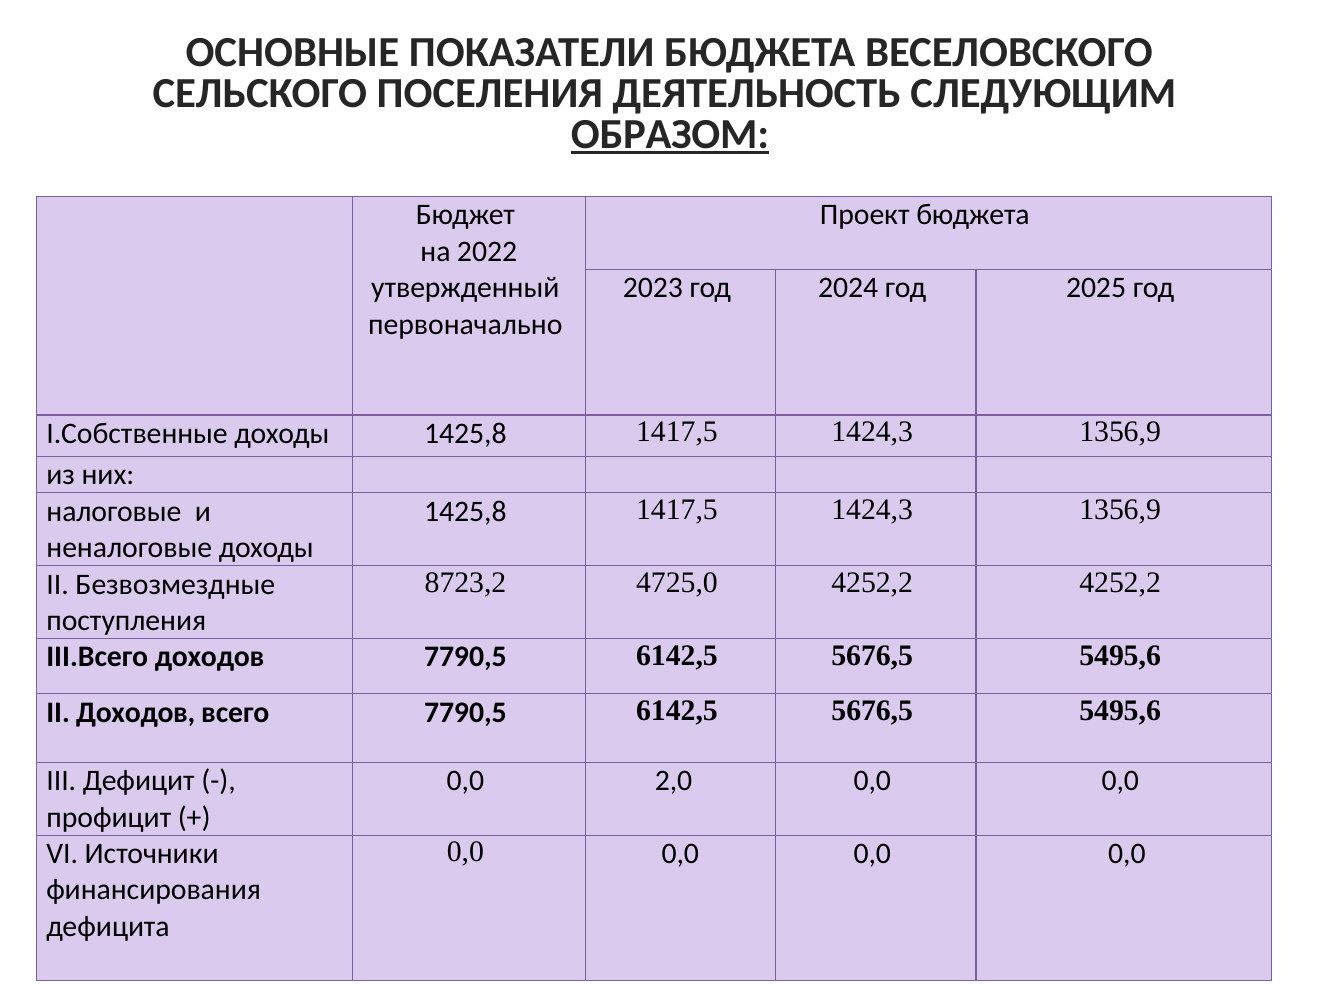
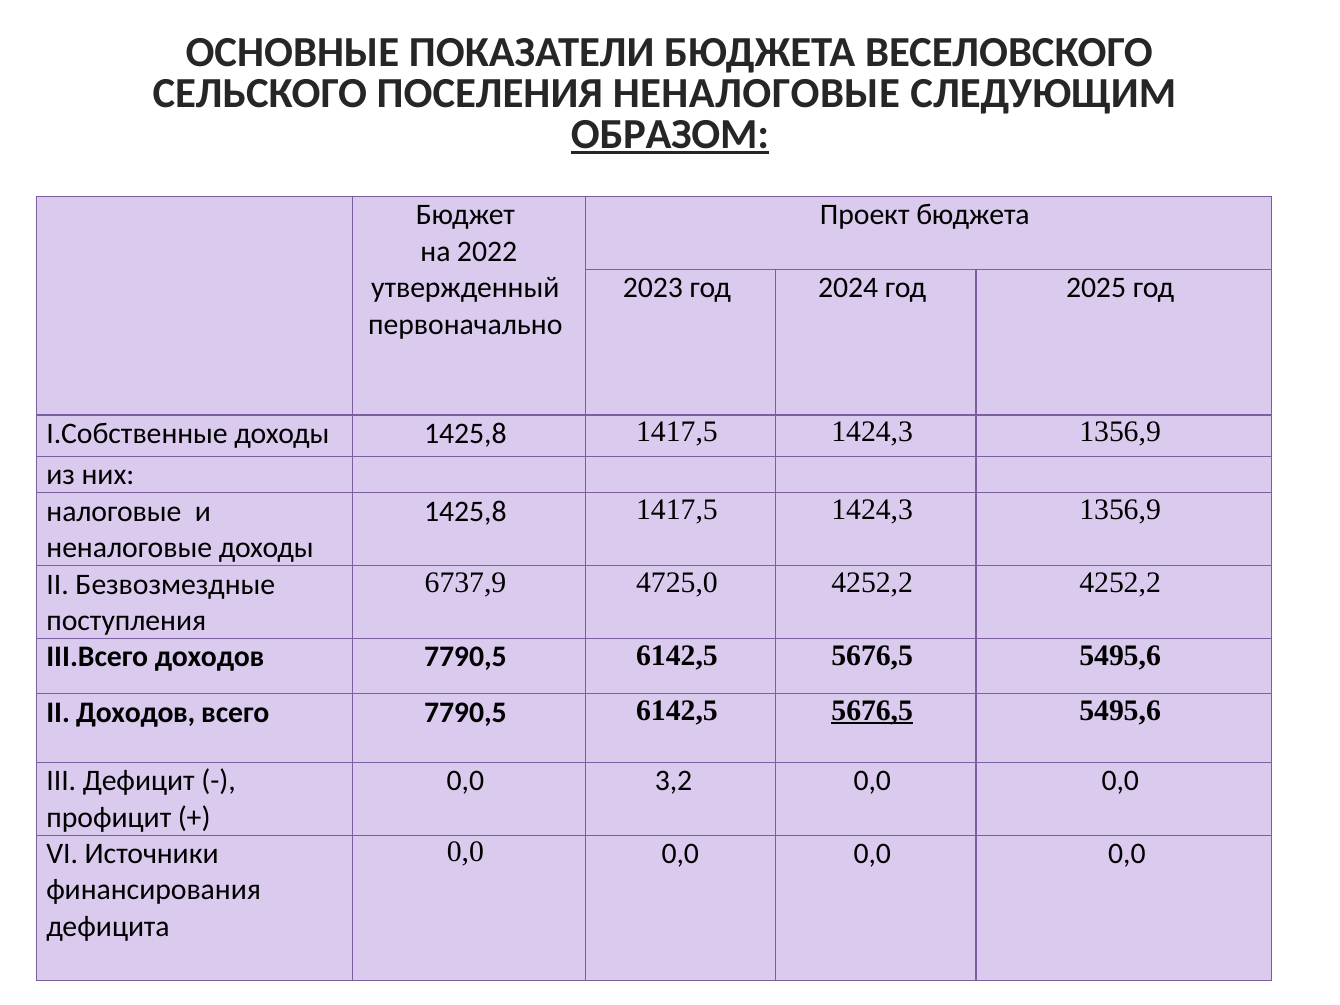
ПОСЕЛЕНИЯ ДЕЯТЕЛЬНОСТЬ: ДЕЯТЕЛЬНОСТЬ -> НЕНАЛОГОВЫЕ
8723,2: 8723,2 -> 6737,9
5676,5 at (872, 711) underline: none -> present
2,0: 2,0 -> 3,2
